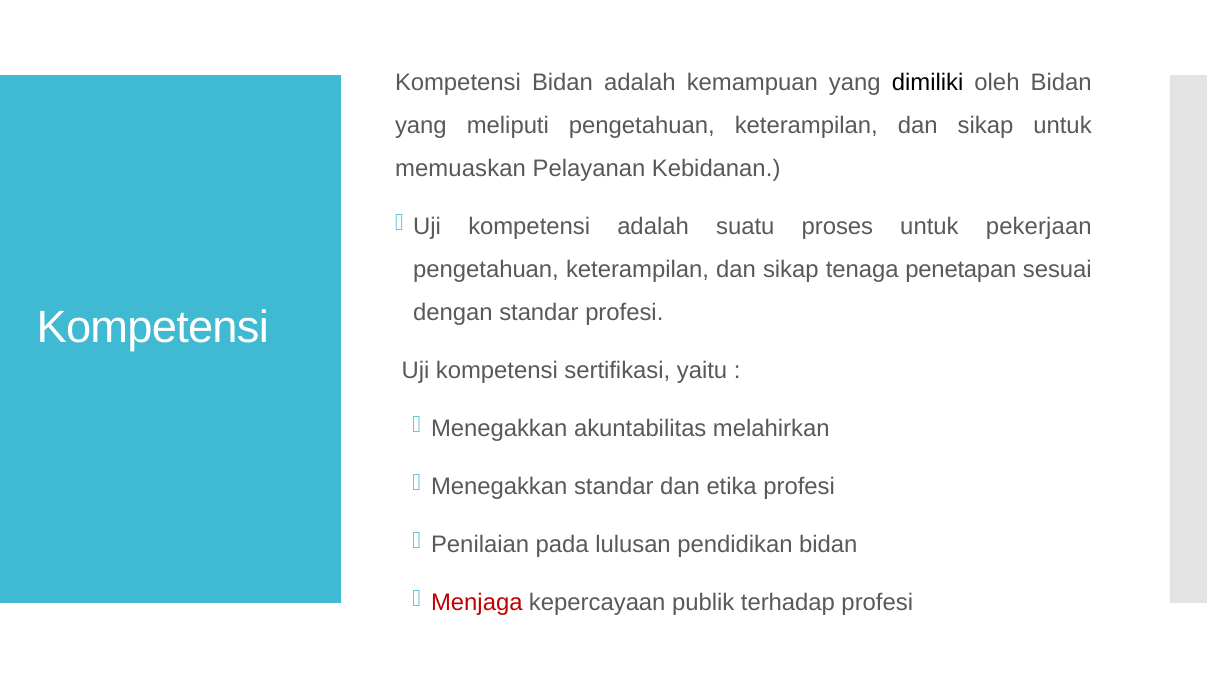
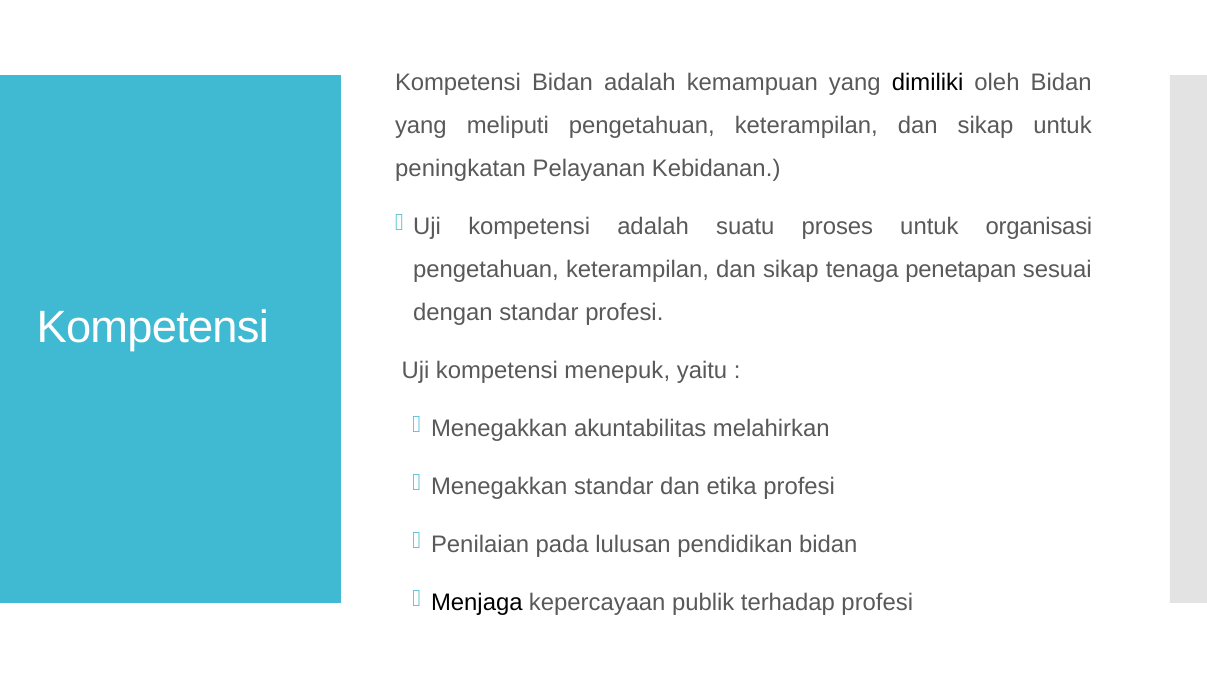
memuaskan: memuaskan -> peningkatan
pekerjaan: pekerjaan -> organisasi
sertifikasi: sertifikasi -> menepuk
Menjaga colour: red -> black
